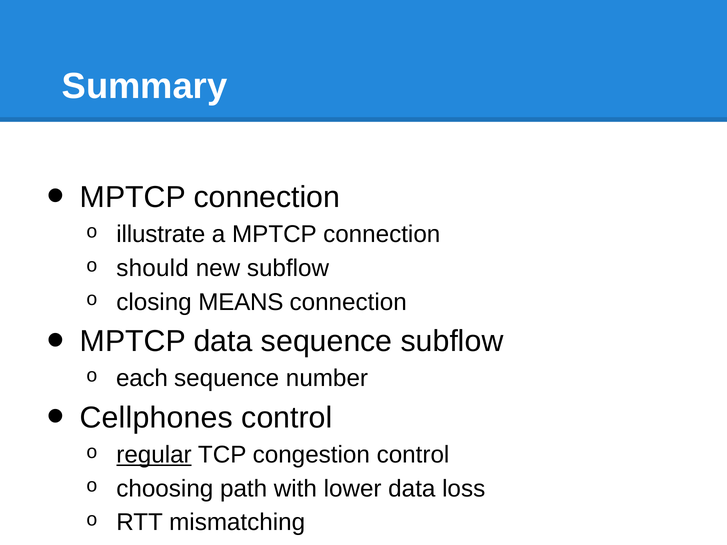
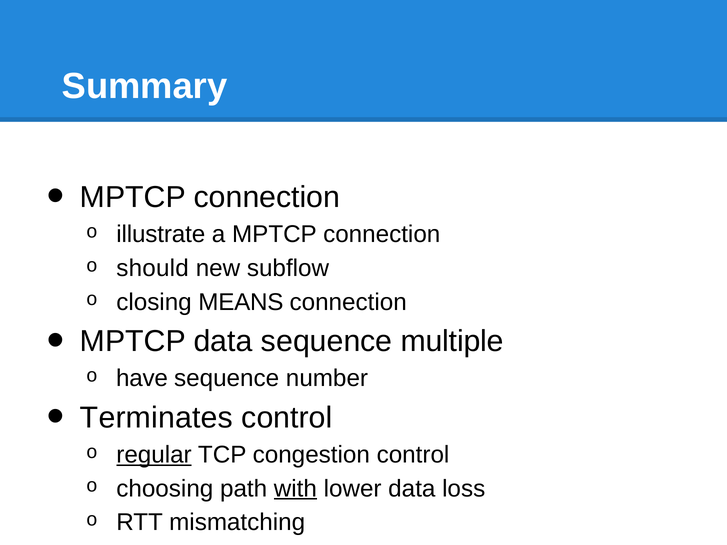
sequence subflow: subflow -> multiple
each: each -> have
Cellphones: Cellphones -> Terminates
with underline: none -> present
